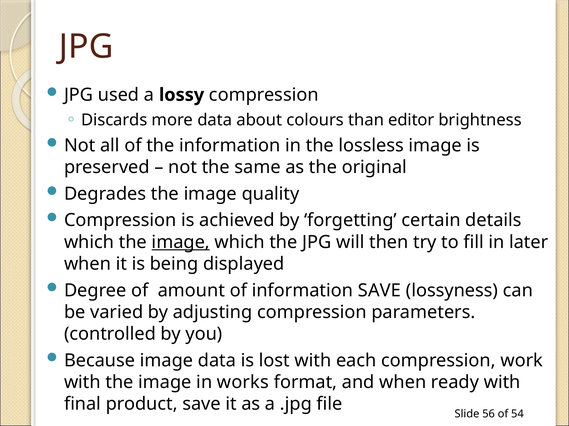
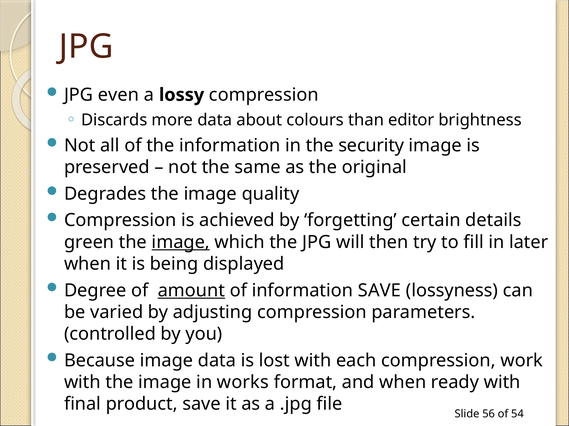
used: used -> even
lossless: lossless -> security
which at (89, 243): which -> green
amount underline: none -> present
